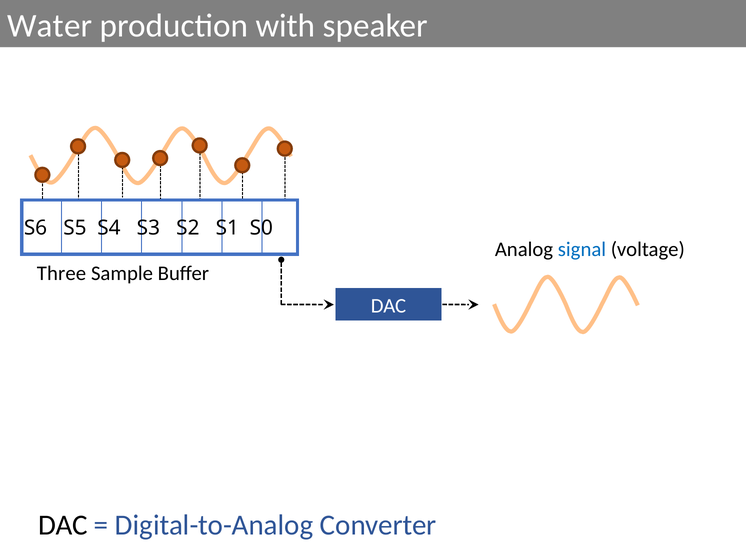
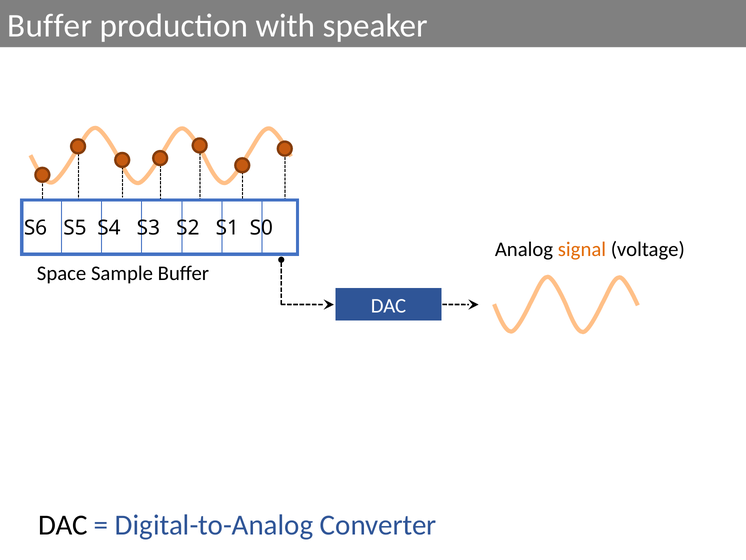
Water at (50, 26): Water -> Buffer
signal colour: blue -> orange
Three: Three -> Space
